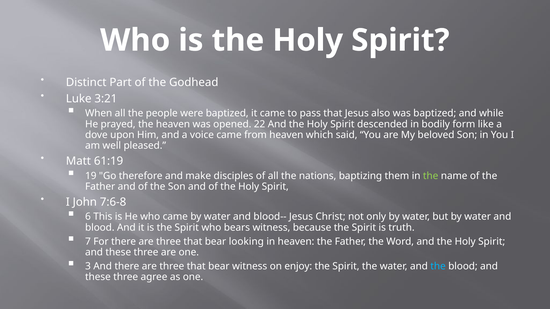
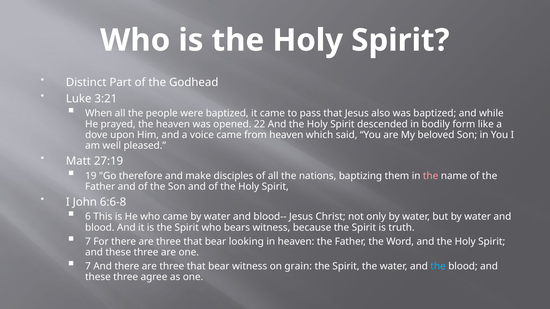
61:19: 61:19 -> 27:19
the at (431, 176) colour: light green -> pink
7:6-8: 7:6-8 -> 6:6-8
3 at (88, 267): 3 -> 7
enjoy: enjoy -> grain
